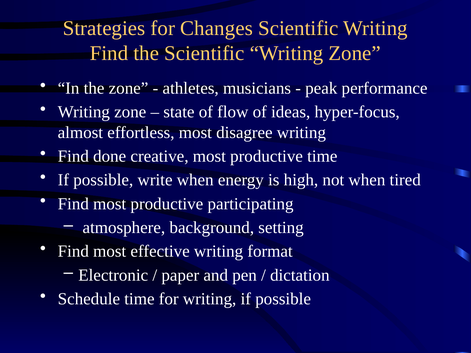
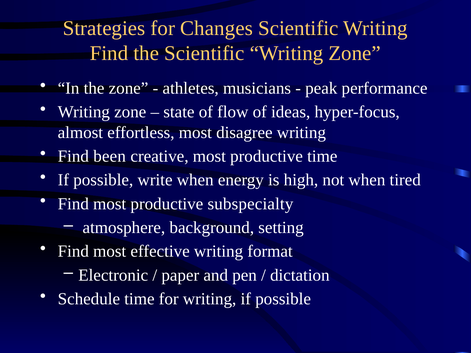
done: done -> been
participating: participating -> subspecialty
